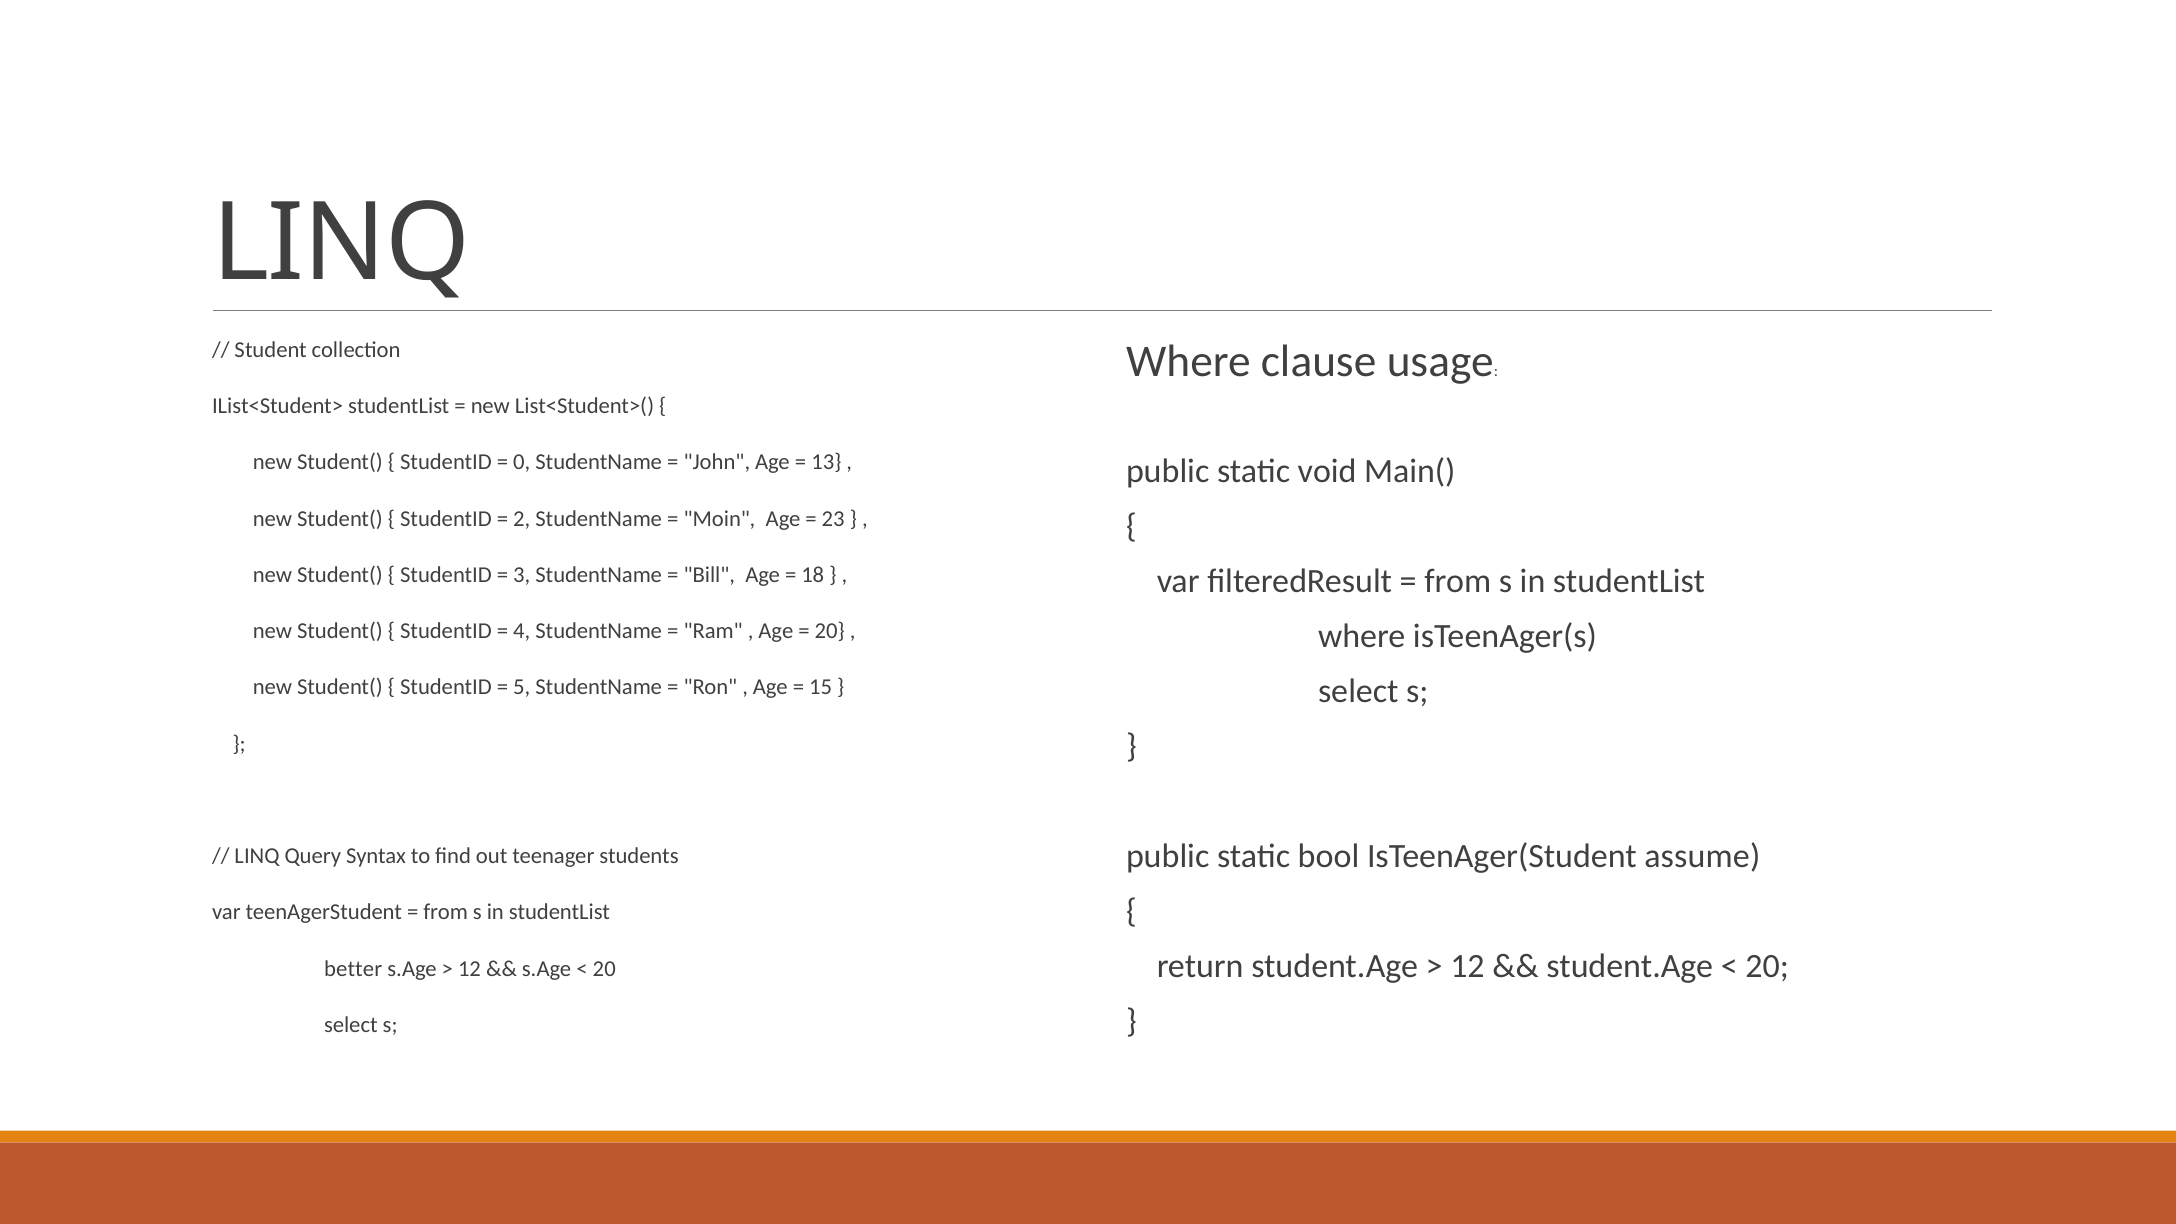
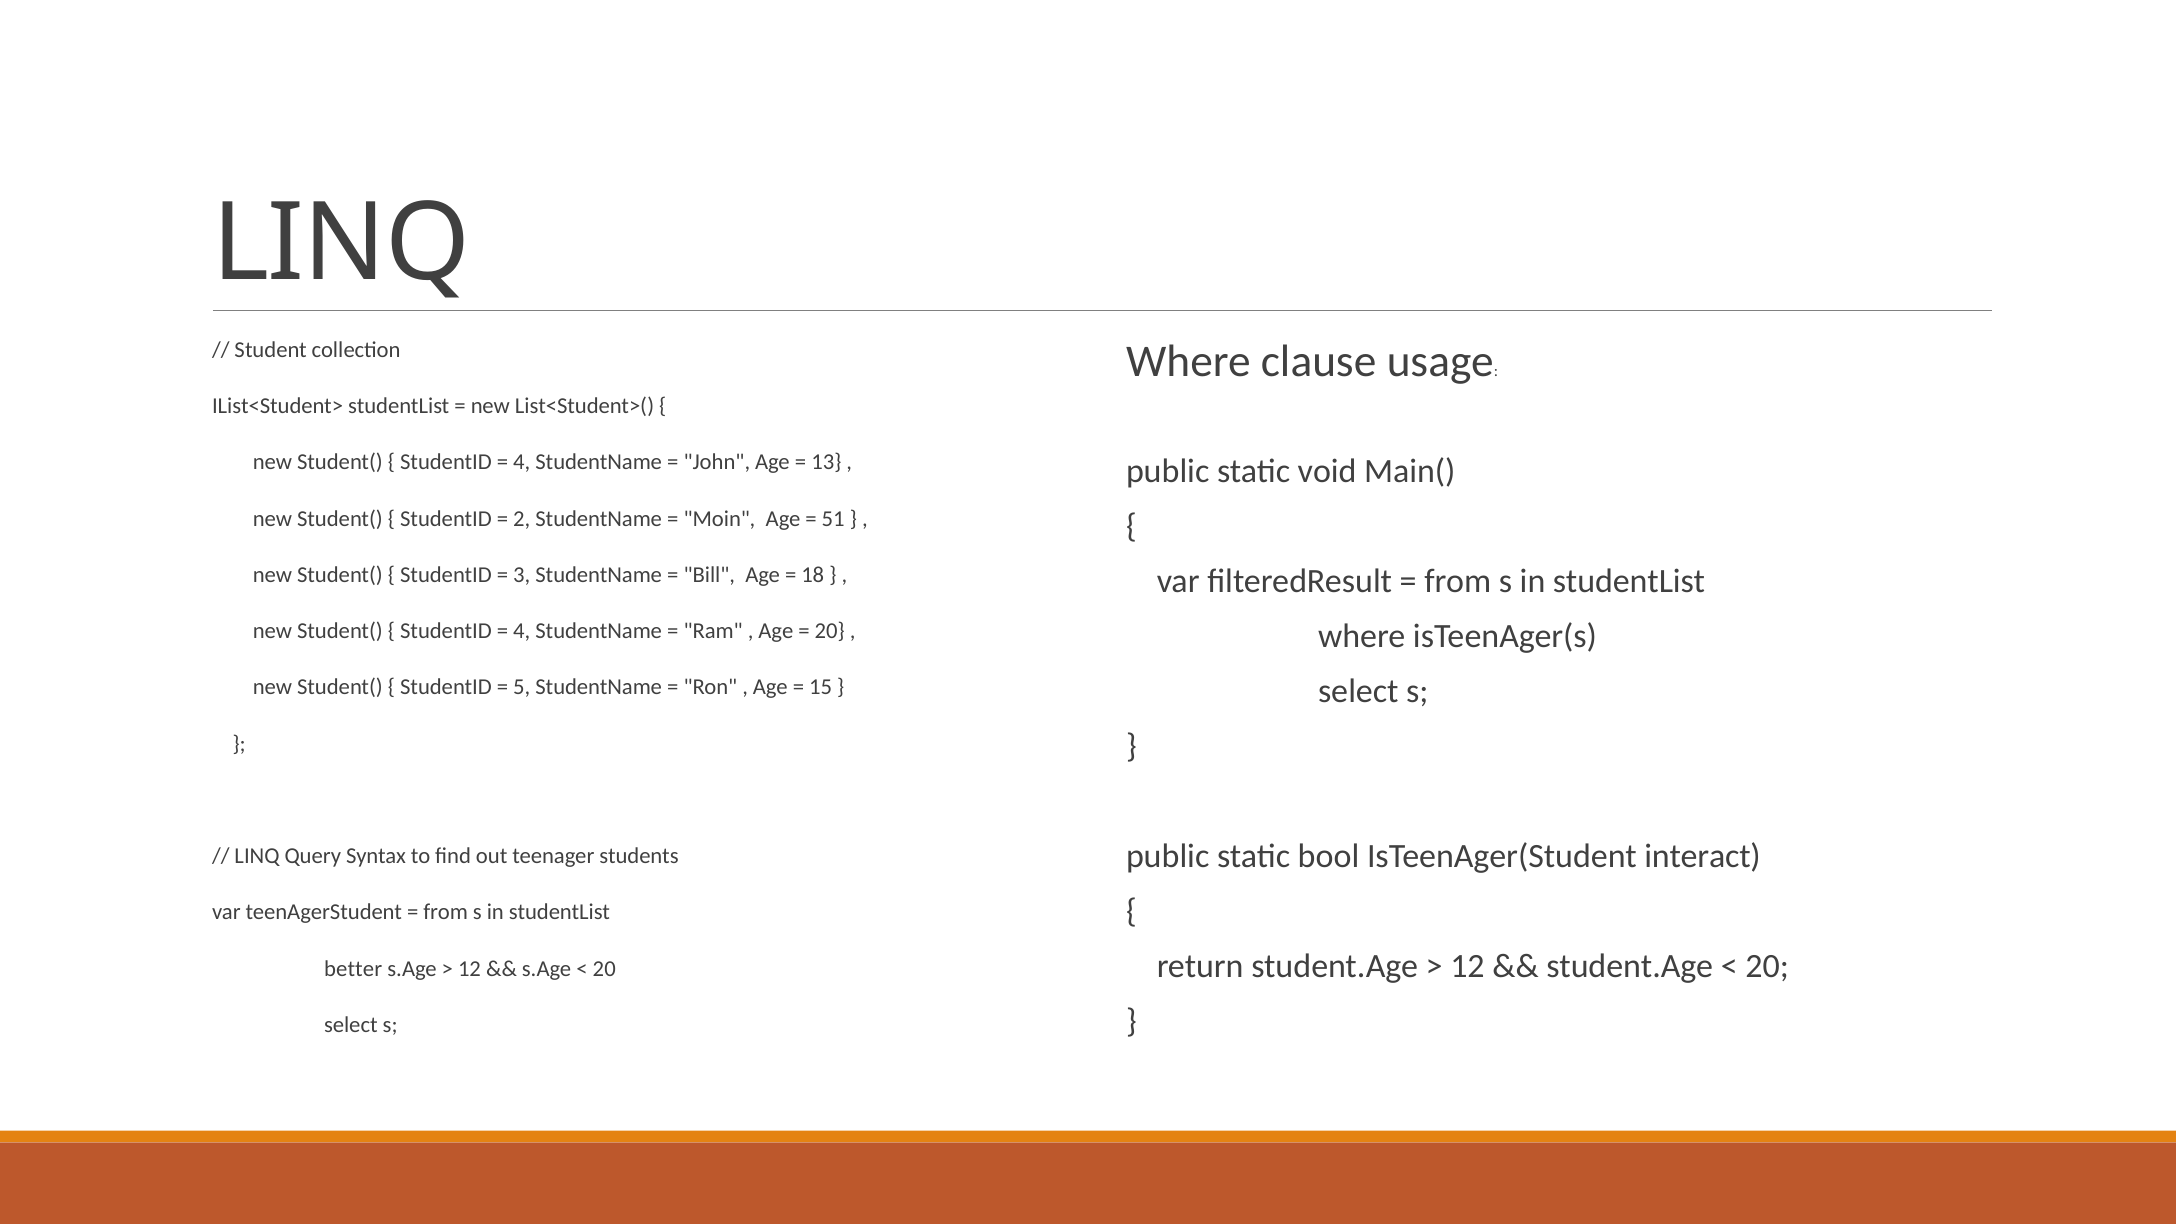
0 at (522, 462): 0 -> 4
23: 23 -> 51
assume: assume -> interact
